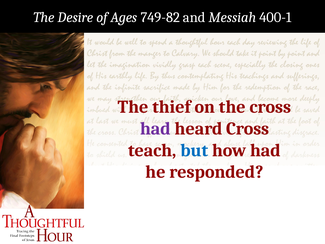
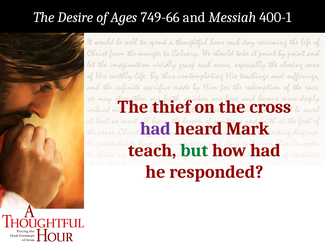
749-82: 749-82 -> 749-66
heard Cross: Cross -> Mark
but colour: blue -> green
